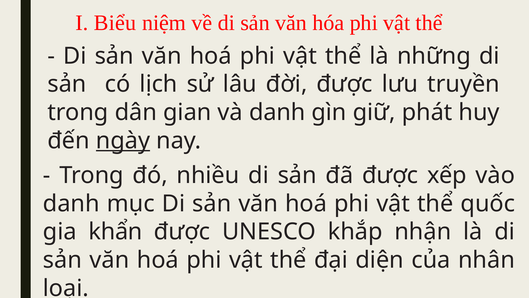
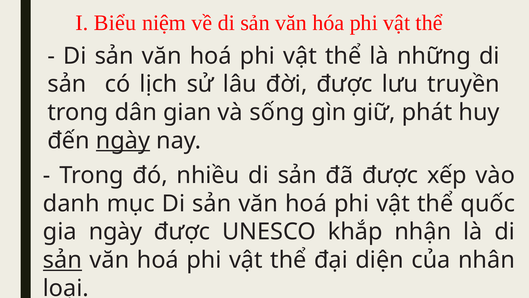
và danh: danh -> sống
gia khẩn: khẩn -> ngày
sản at (62, 260) underline: none -> present
